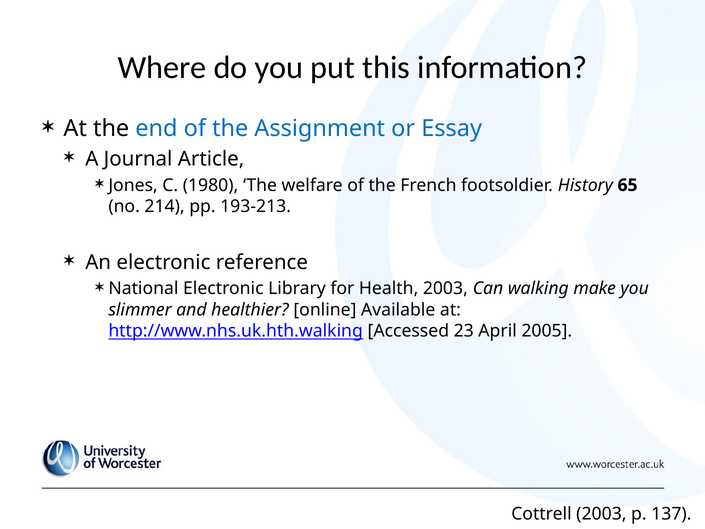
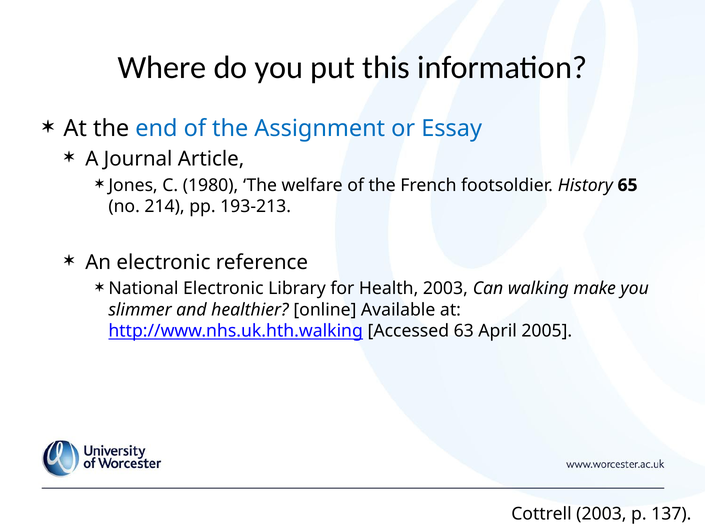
23: 23 -> 63
